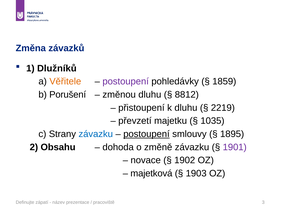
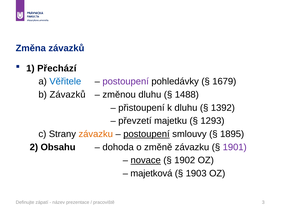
Dlužníků: Dlužníků -> Přechází
Věřitele colour: orange -> blue
1859: 1859 -> 1679
b Porušení: Porušení -> Závazků
8812: 8812 -> 1488
2219: 2219 -> 1392
1035: 1035 -> 1293
závazku at (96, 134) colour: blue -> orange
novace underline: none -> present
